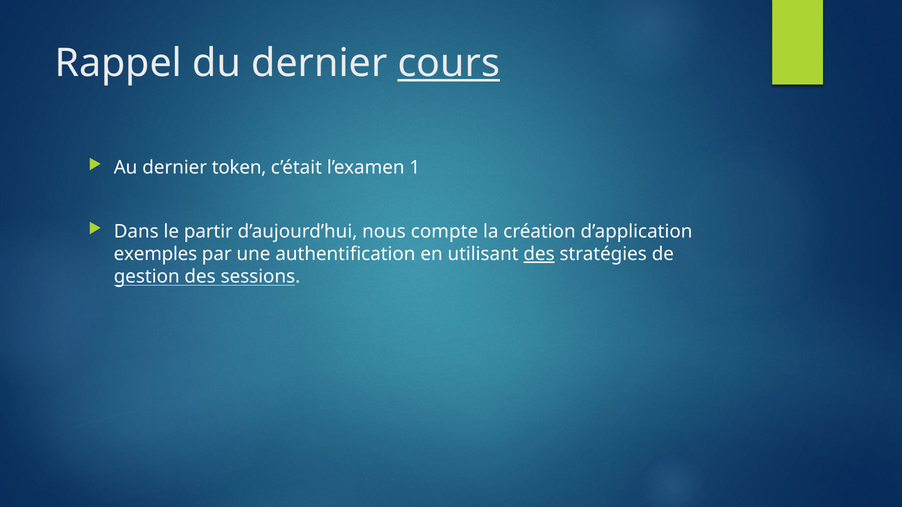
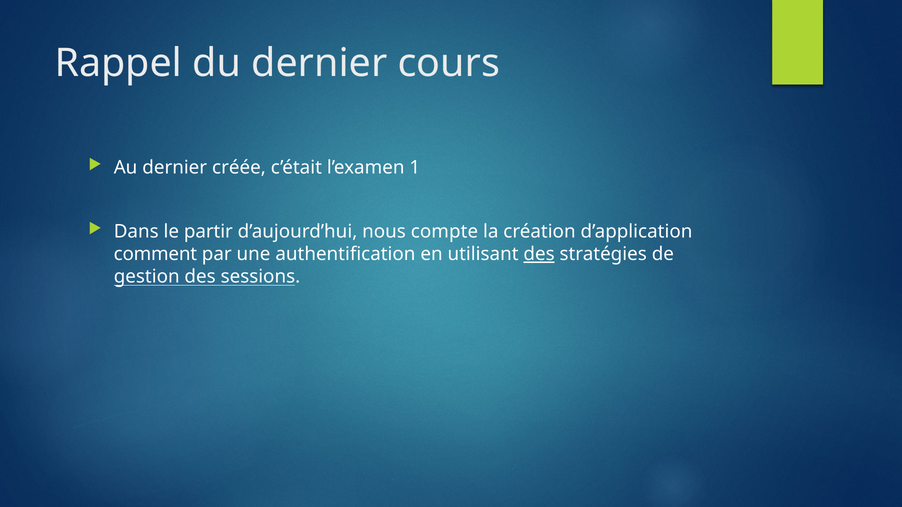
cours underline: present -> none
token: token -> créée
exemples: exemples -> comment
